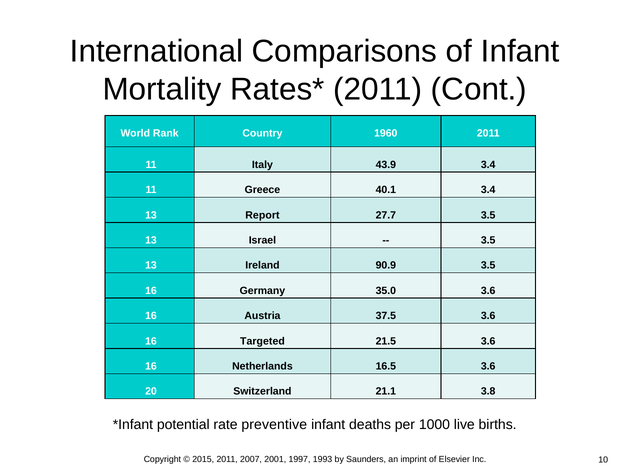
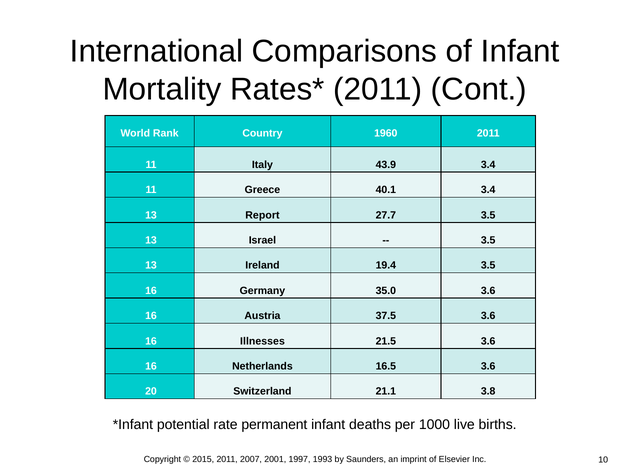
90.9: 90.9 -> 19.4
Targeted: Targeted -> Illnesses
preventive: preventive -> permanent
